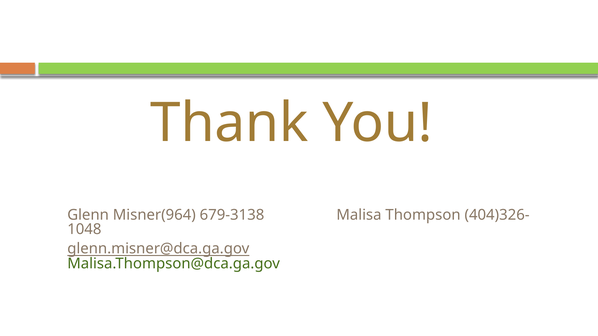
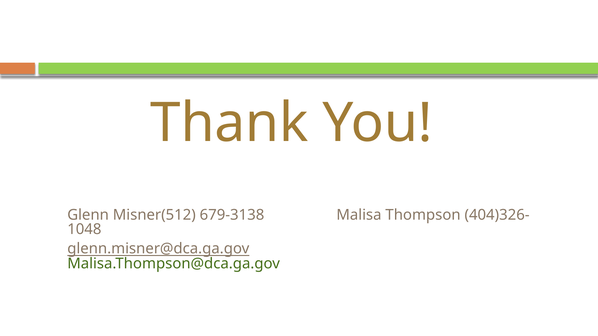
Misner(964: Misner(964 -> Misner(512
